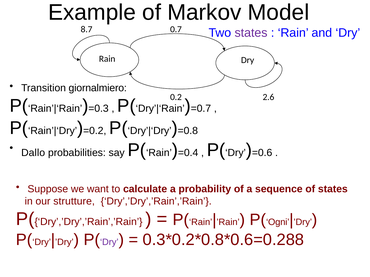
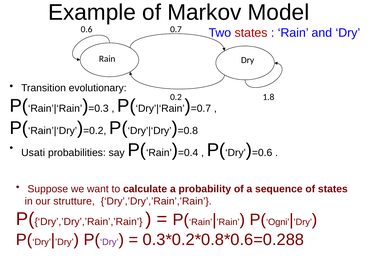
8.7: 8.7 -> 0.6
states at (251, 33) colour: purple -> red
giornalmiero: giornalmiero -> evolutionary
2.6: 2.6 -> 1.8
Dallo: Dallo -> Usati
